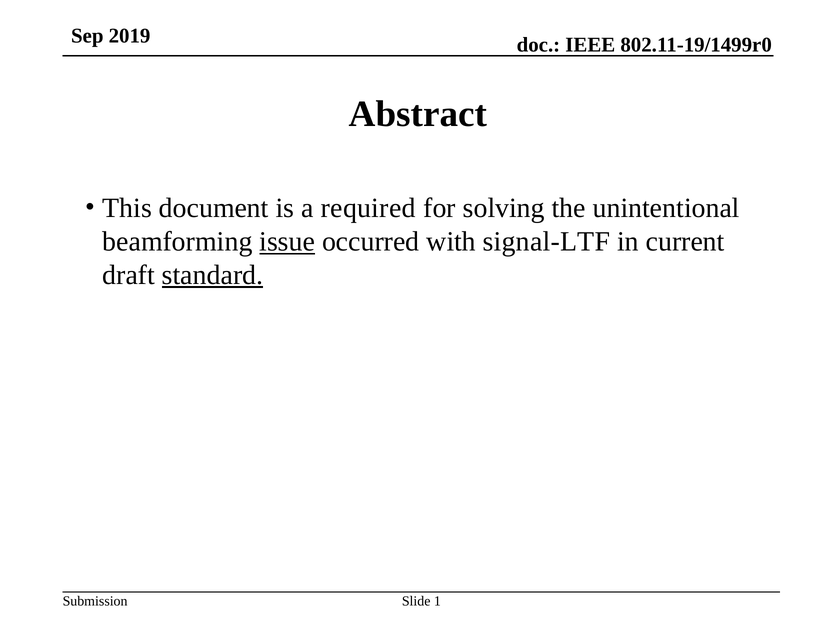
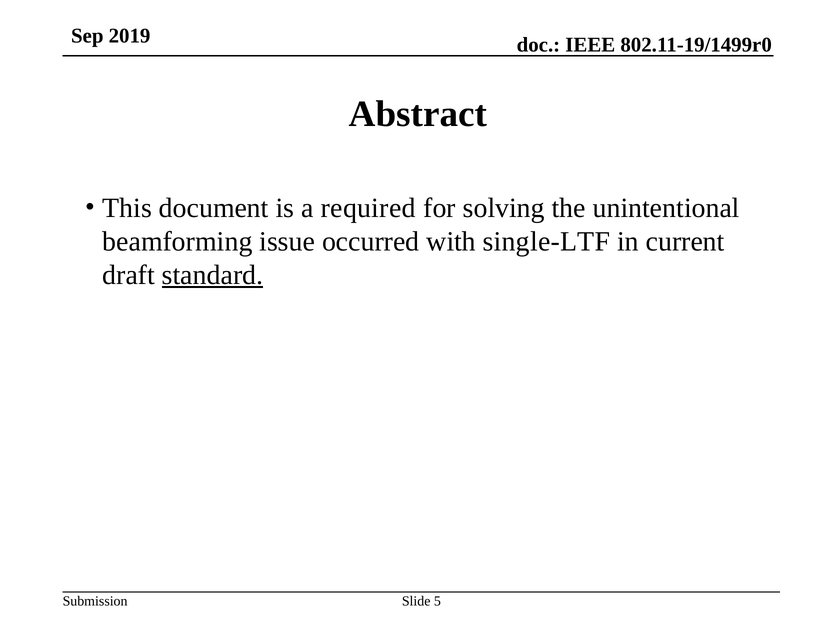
issue underline: present -> none
signal-LTF: signal-LTF -> single-LTF
1: 1 -> 5
